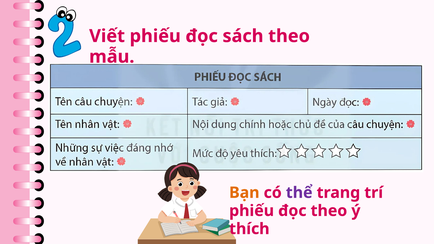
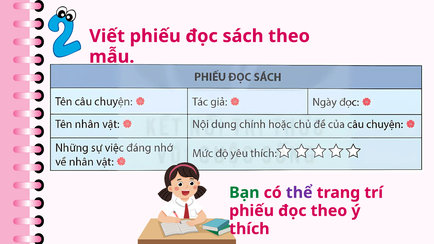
Bạn colour: orange -> green
